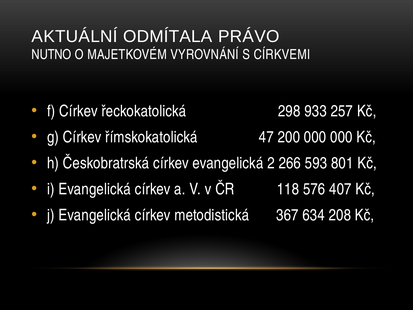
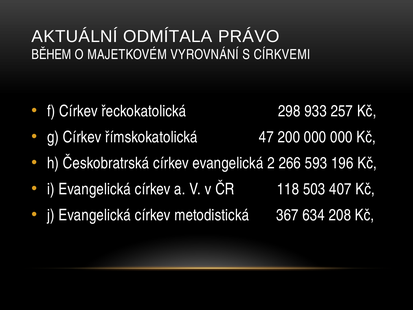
NUTNO: NUTNO -> BĚHEM
801: 801 -> 196
576: 576 -> 503
